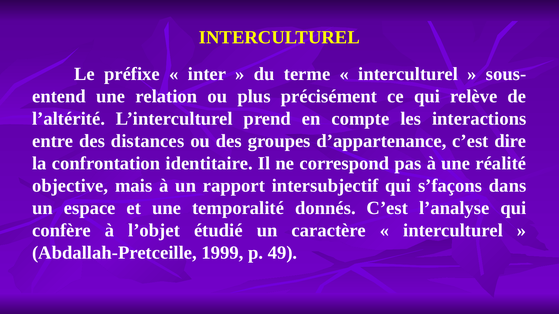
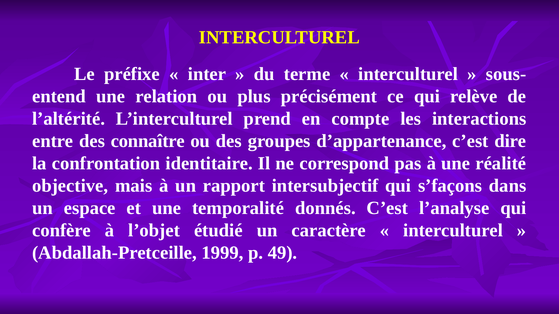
distances: distances -> connaître
